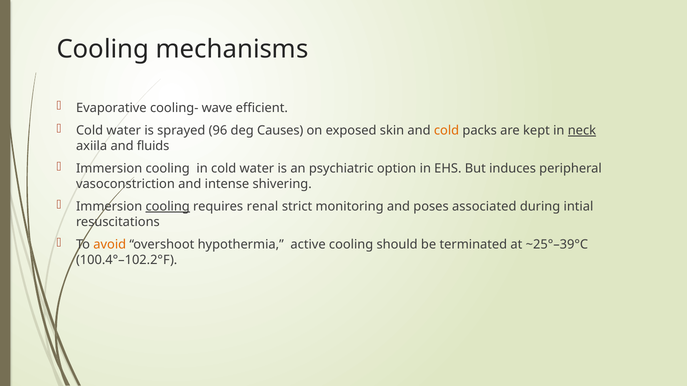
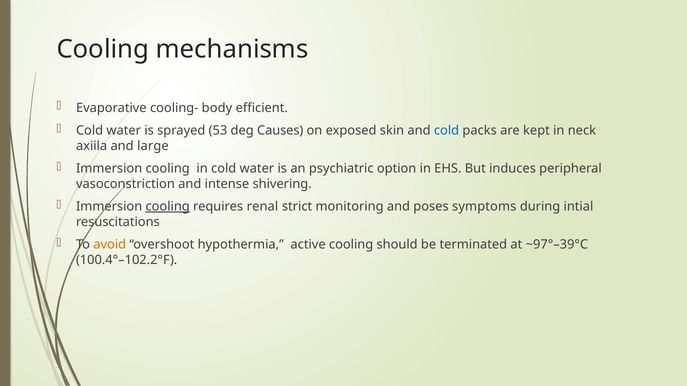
wave: wave -> body
96: 96 -> 53
cold at (447, 131) colour: orange -> blue
neck underline: present -> none
fluids: fluids -> large
associated: associated -> symptoms
~25°–39°C: ~25°–39°C -> ~97°–39°C
